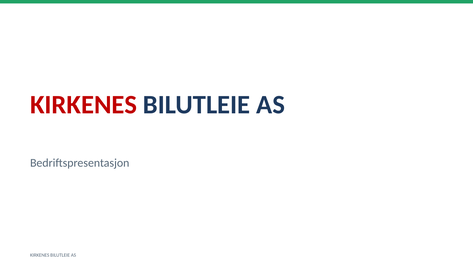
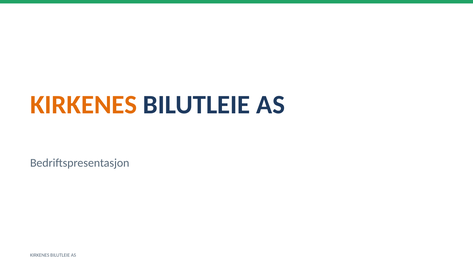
KIRKENES at (84, 105) colour: red -> orange
